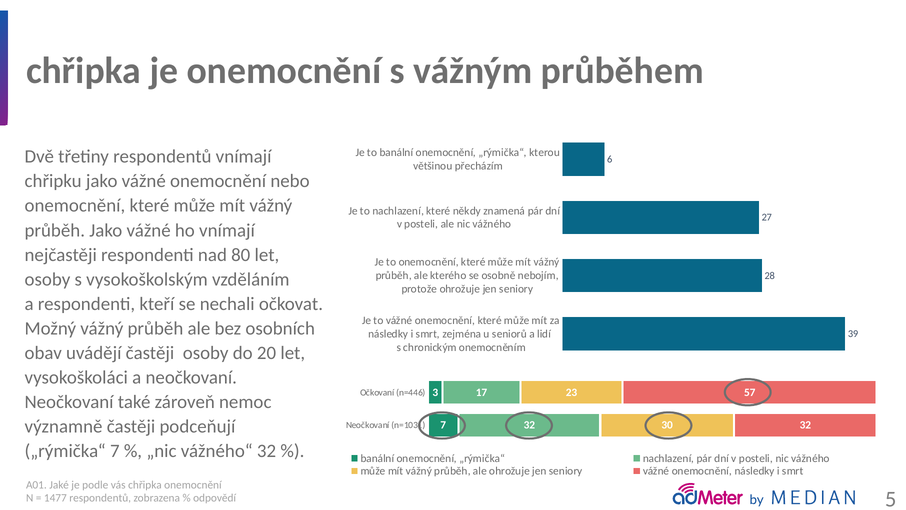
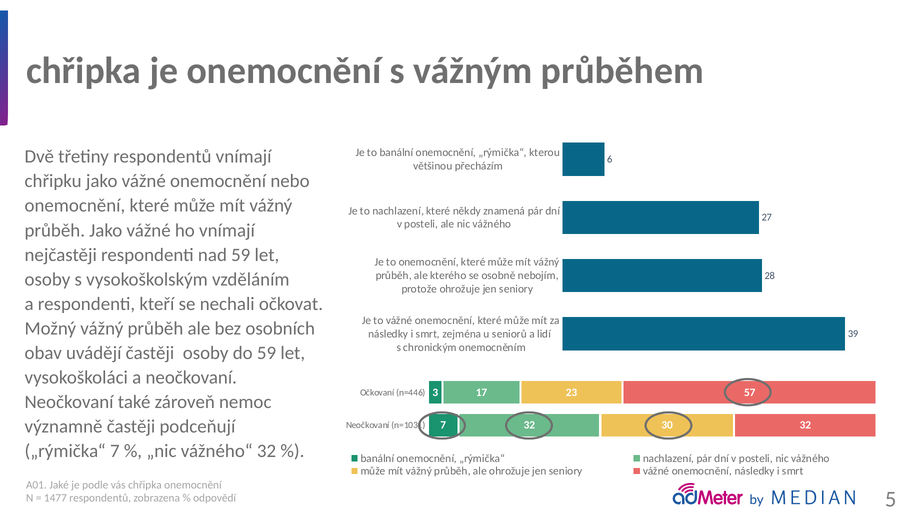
nad 80: 80 -> 59
do 20: 20 -> 59
